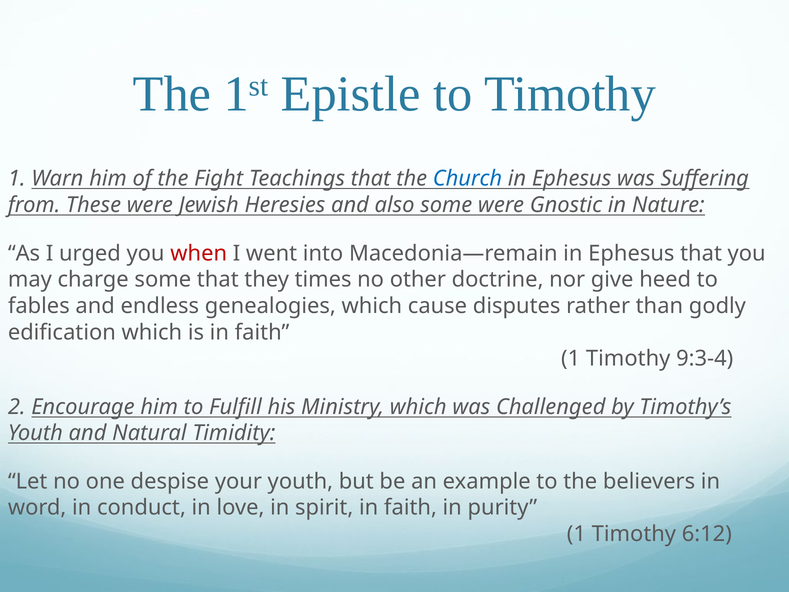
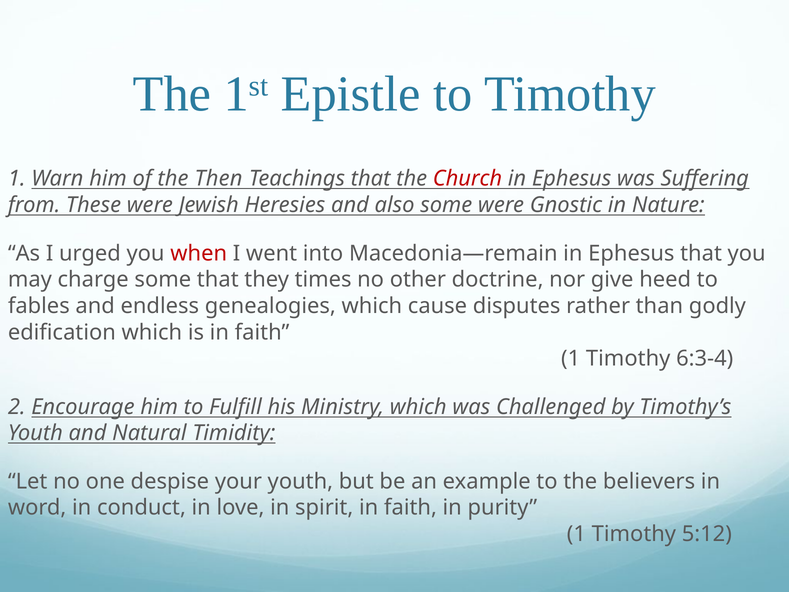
Fight: Fight -> Then
Church colour: blue -> red
9:3-4: 9:3-4 -> 6:3-4
6:12: 6:12 -> 5:12
